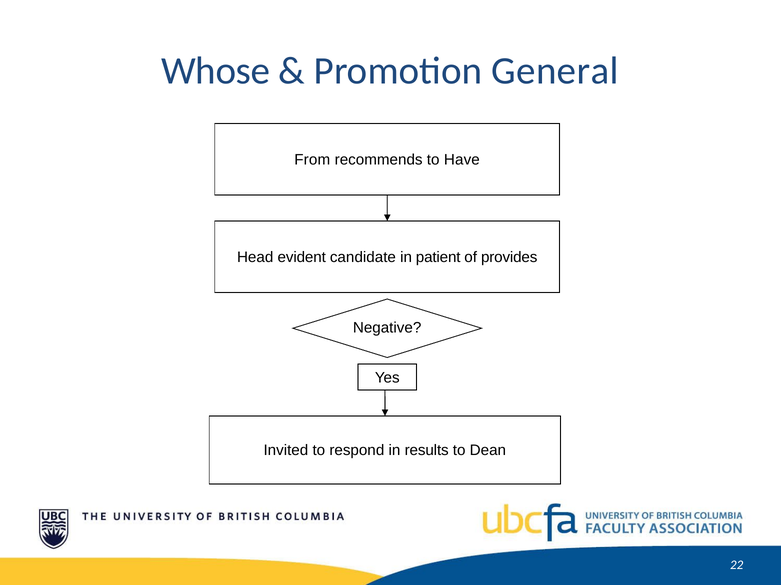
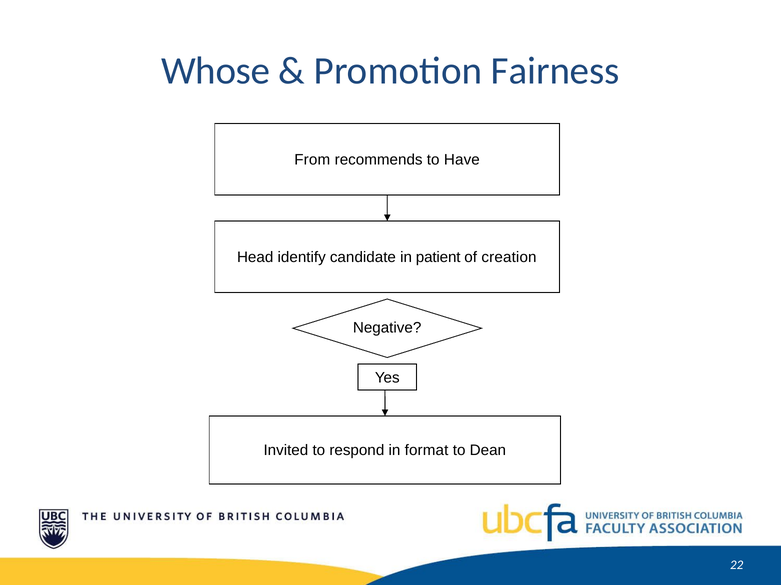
General: General -> Fairness
evident: evident -> identify
provides: provides -> creation
results: results -> format
